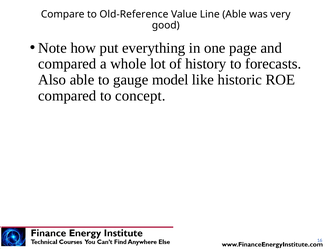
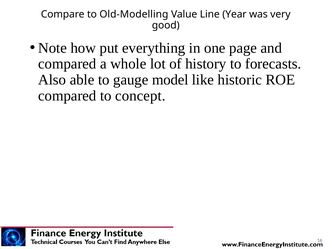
Old-Reference: Old-Reference -> Old-Modelling
Line Able: Able -> Year
